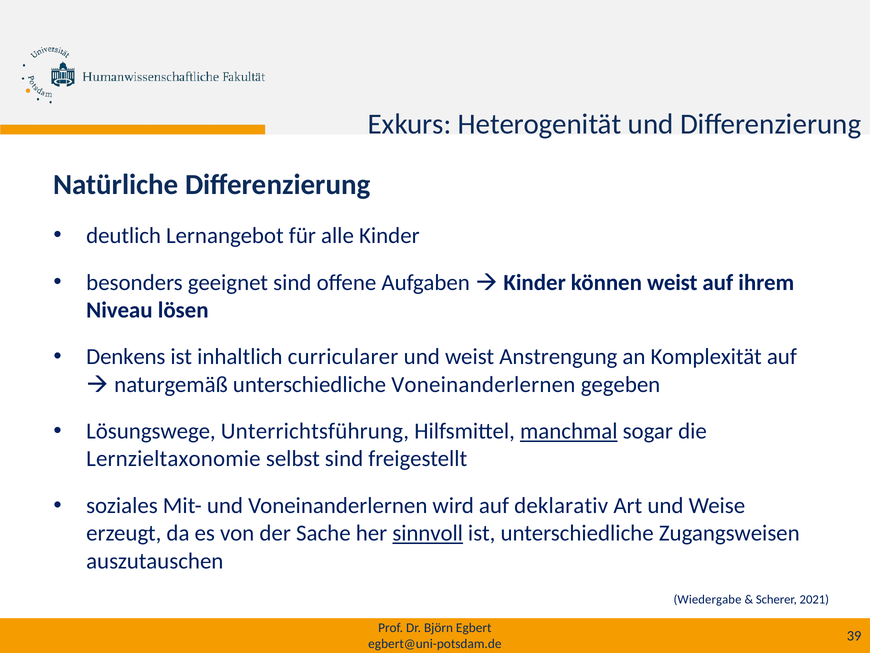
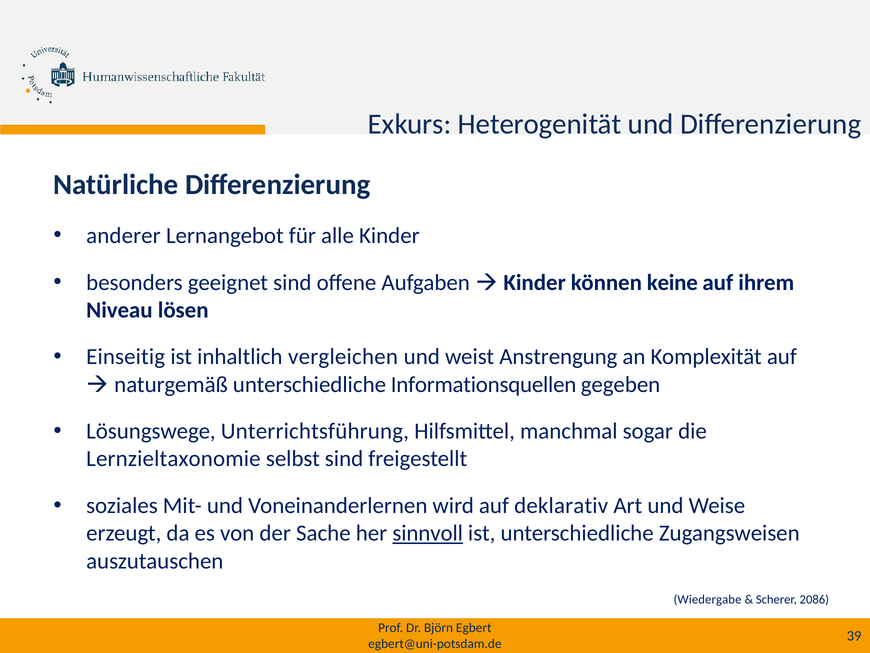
deutlich: deutlich -> anderer
können weist: weist -> keine
Denkens: Denkens -> Einseitig
curricularer: curricularer -> vergleichen
unterschiedliche Voneinanderlernen: Voneinanderlernen -> Informationsquellen
manchmal underline: present -> none
2021: 2021 -> 2086
